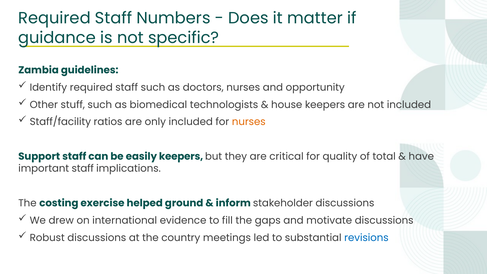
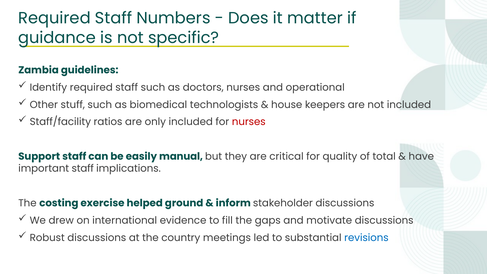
opportunity: opportunity -> operational
nurses at (249, 122) colour: orange -> red
easily keepers: keepers -> manual
